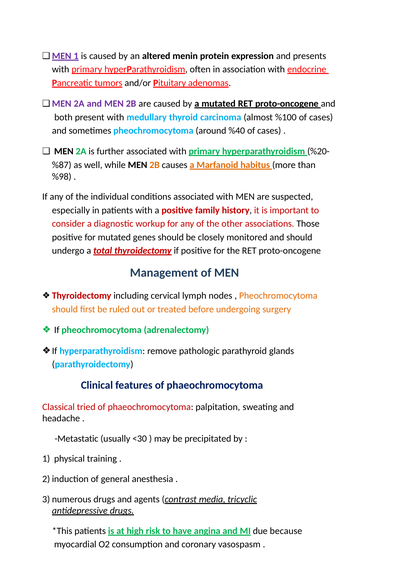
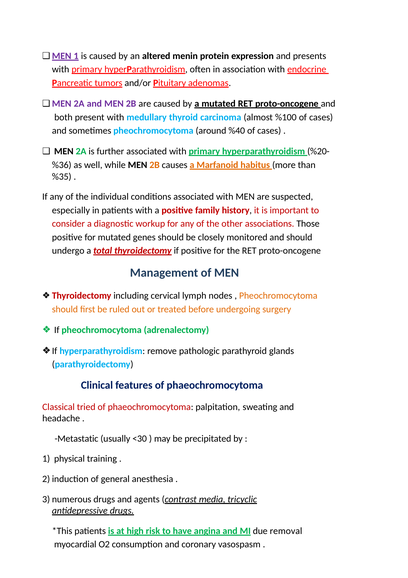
%87: %87 -> %36
%98: %98 -> %35
because: because -> removal
